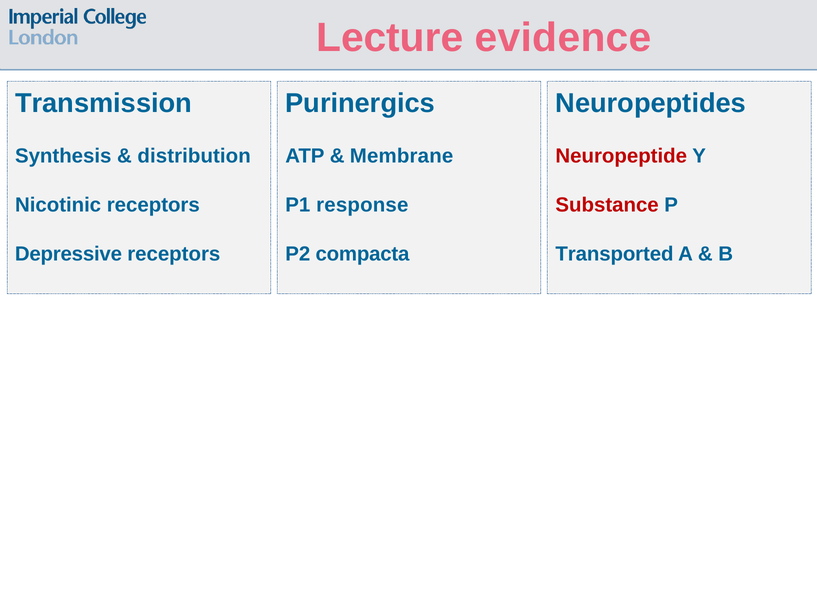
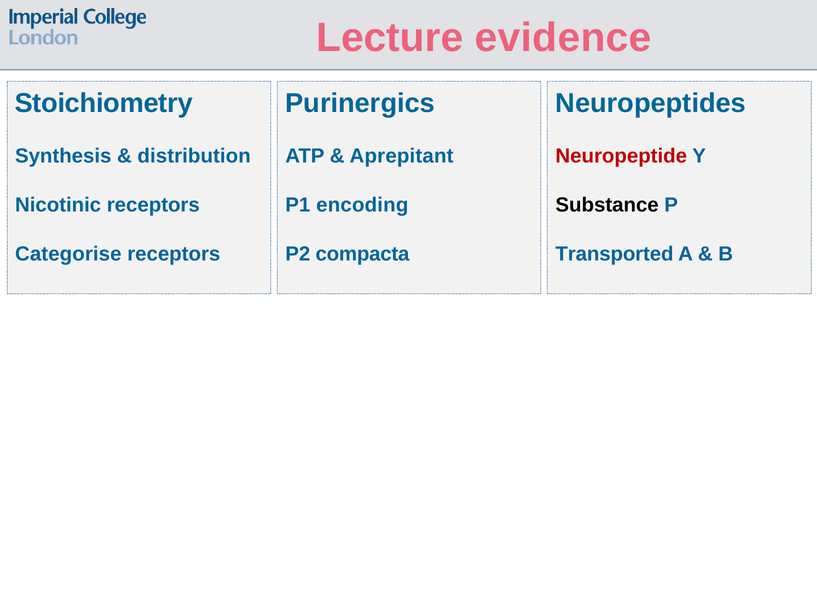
Transmission: Transmission -> Stoichiometry
Membrane: Membrane -> Aprepitant
response: response -> encoding
Substance colour: red -> black
Depressive: Depressive -> Categorise
